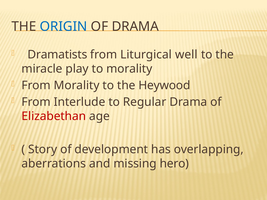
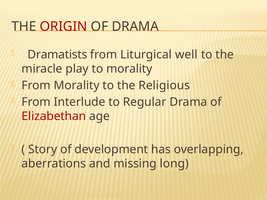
ORIGIN colour: blue -> red
Heywood: Heywood -> Religious
hero: hero -> long
